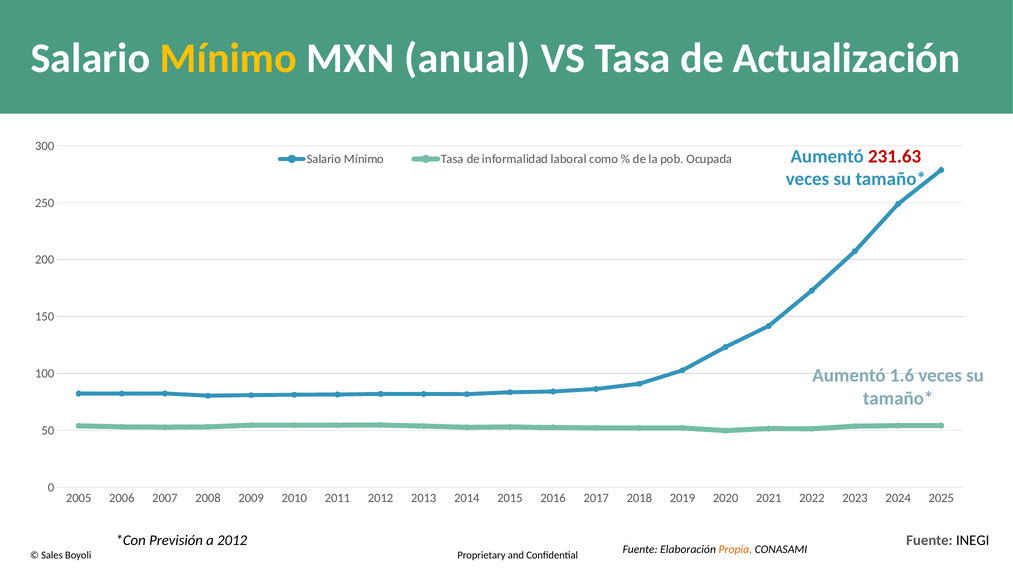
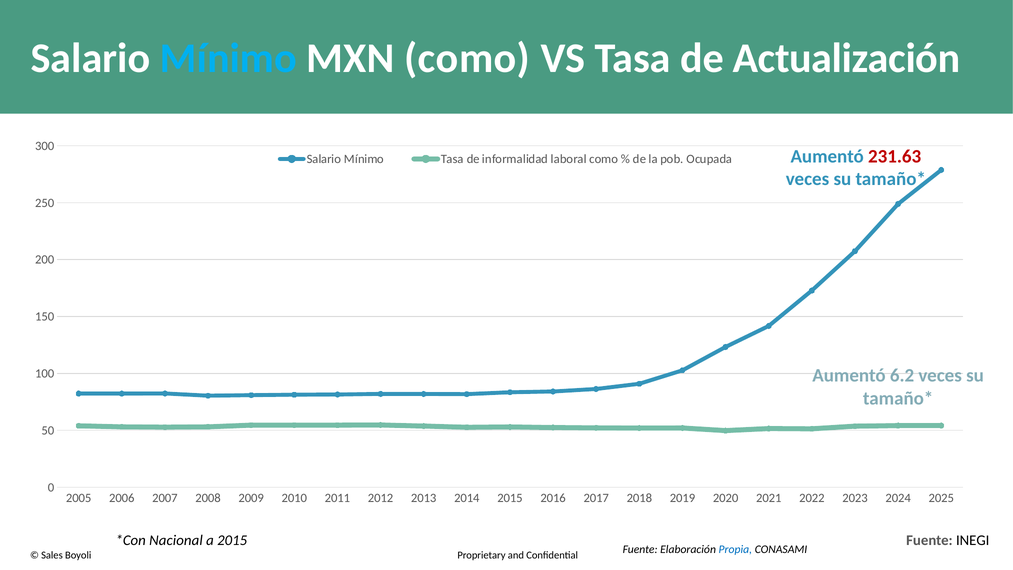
Mínimo at (228, 59) colour: yellow -> light blue
MXN anual: anual -> como
1.6: 1.6 -> 6.2
Previsión: Previsión -> Nacional
a 2012: 2012 -> 2015
Propia colour: orange -> blue
